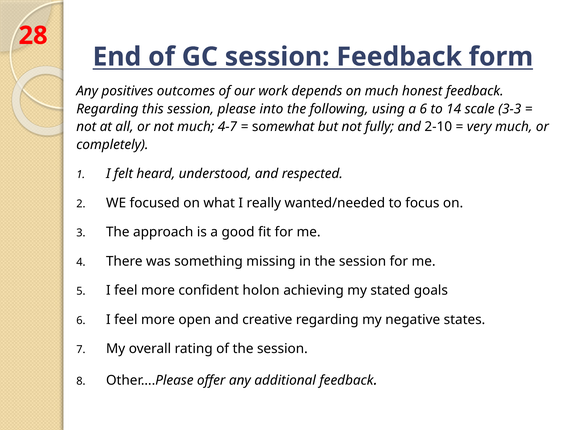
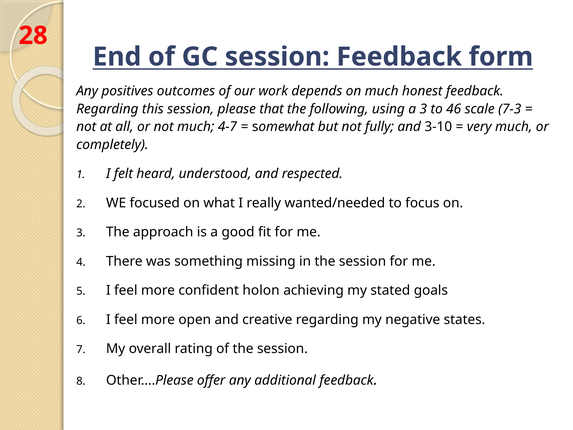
into: into -> that
a 6: 6 -> 3
14: 14 -> 46
3-3: 3-3 -> 7-3
2-10: 2-10 -> 3-10
